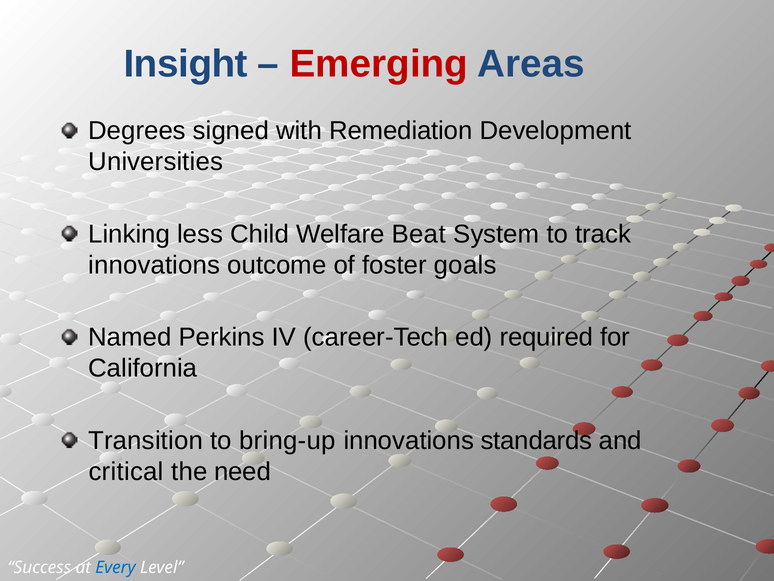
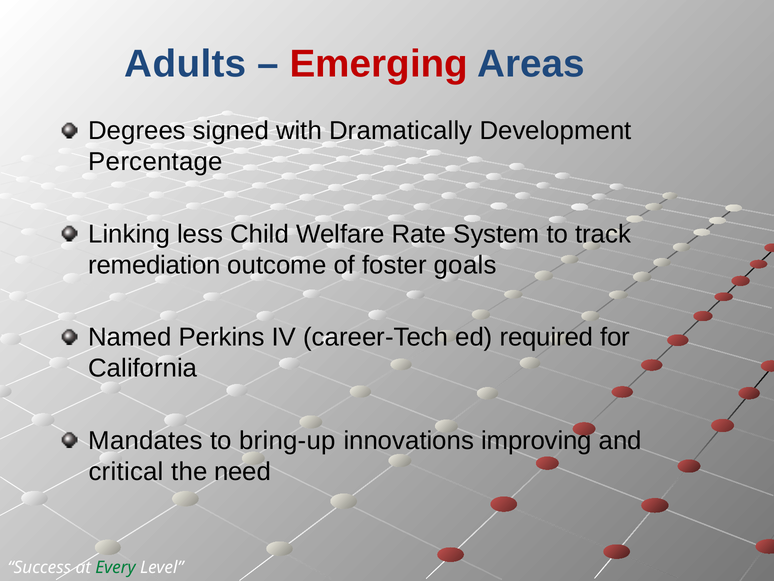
Insight: Insight -> Adults
Remediation: Remediation -> Dramatically
Universities: Universities -> Percentage
Beat: Beat -> Rate
innovations at (154, 265): innovations -> remediation
Transition: Transition -> Mandates
standards: standards -> improving
Every colour: blue -> green
